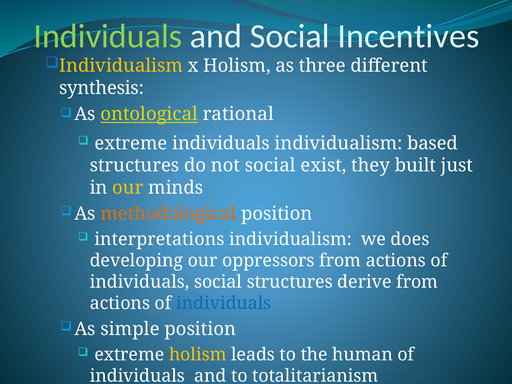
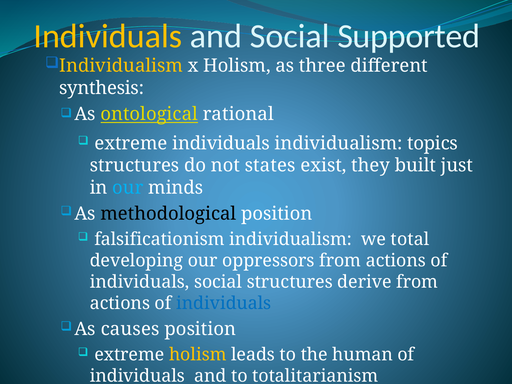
Individuals at (108, 36) colour: light green -> yellow
Incentives: Incentives -> Supported
based: based -> topics
not social: social -> states
our at (128, 188) colour: yellow -> light blue
methodological colour: orange -> black
interpretations: interpretations -> falsificationism
does: does -> total
simple: simple -> causes
